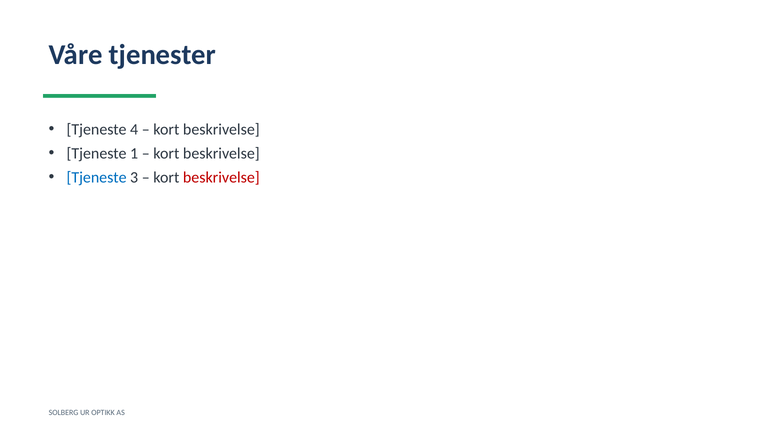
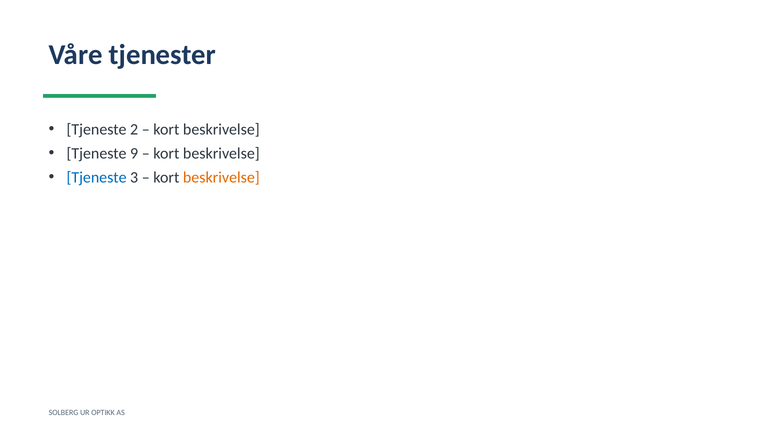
4: 4 -> 2
1: 1 -> 9
beskrivelse at (221, 177) colour: red -> orange
